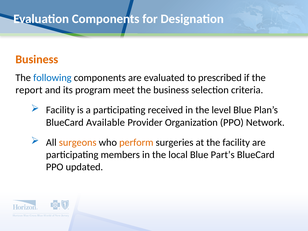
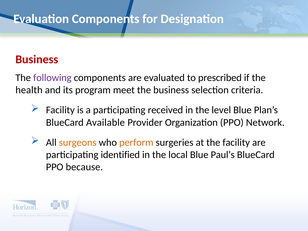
Business at (37, 59) colour: orange -> red
following colour: blue -> purple
report: report -> health
members: members -> identified
Part’s: Part’s -> Paul’s
updated: updated -> because
